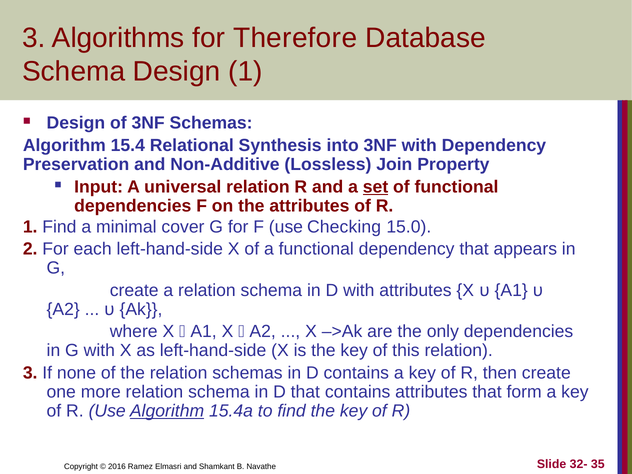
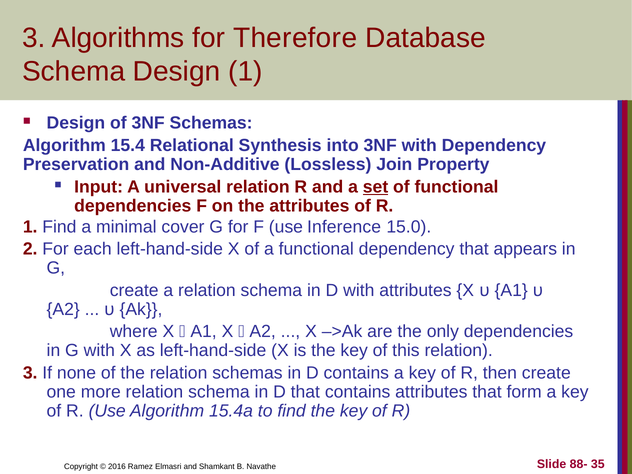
Checking: Checking -> Inference
Algorithm at (167, 411) underline: present -> none
32-: 32- -> 88-
